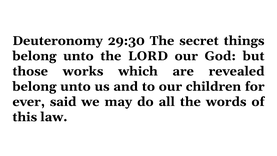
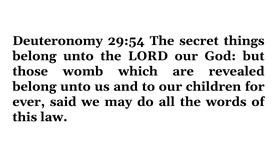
29:30: 29:30 -> 29:54
works: works -> womb
